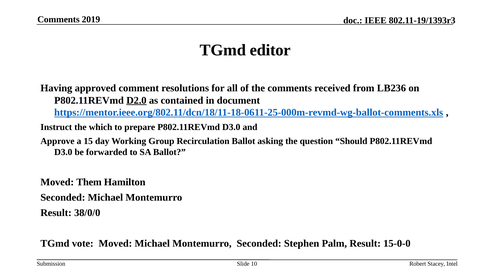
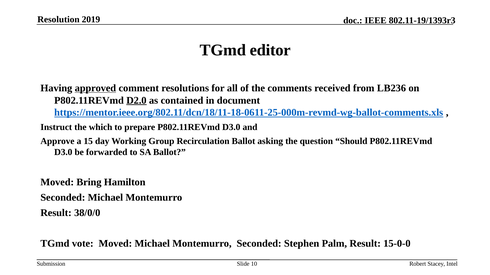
Comments at (58, 19): Comments -> Resolution
approved underline: none -> present
Them: Them -> Bring
